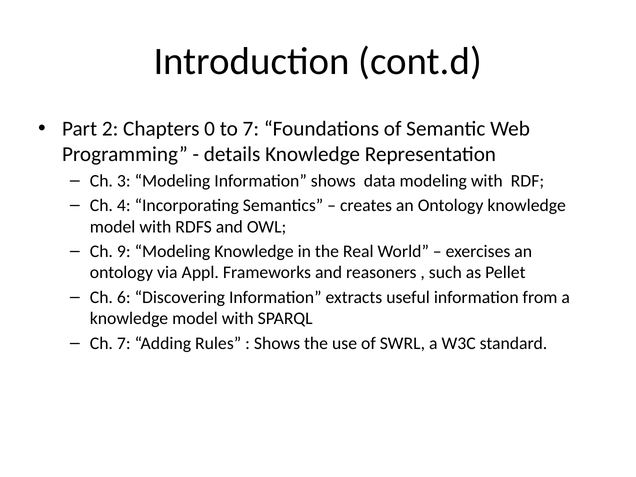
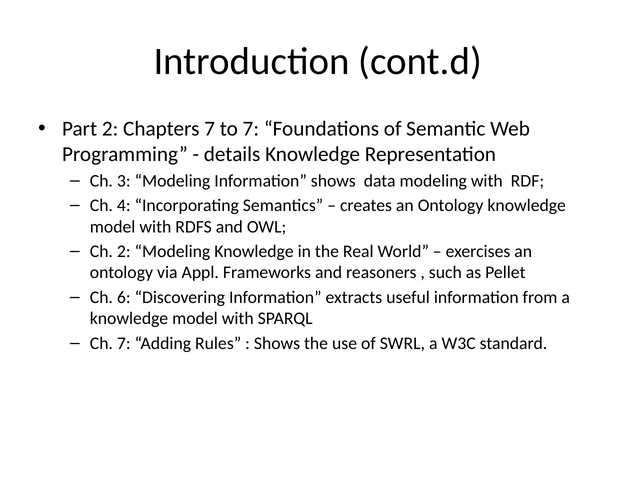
Chapters 0: 0 -> 7
Ch 9: 9 -> 2
